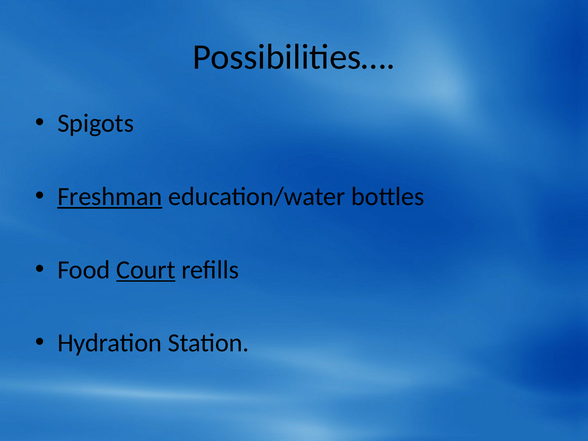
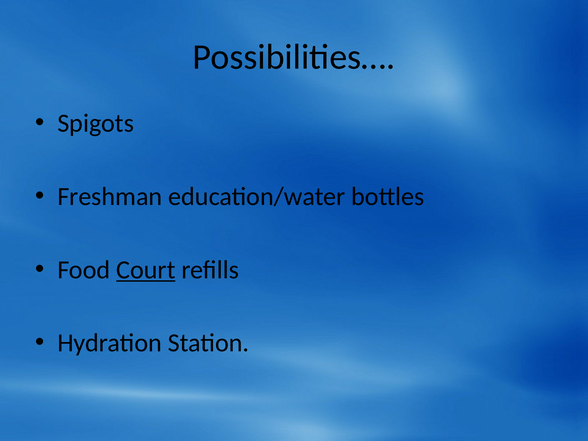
Freshman underline: present -> none
